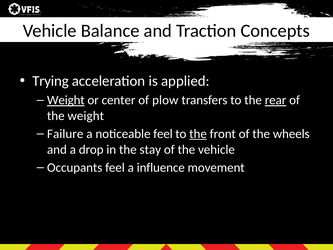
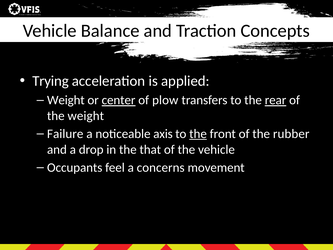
Weight at (66, 100) underline: present -> none
center underline: none -> present
noticeable feel: feel -> axis
wheels: wheels -> rubber
stay: stay -> that
influence: influence -> concerns
